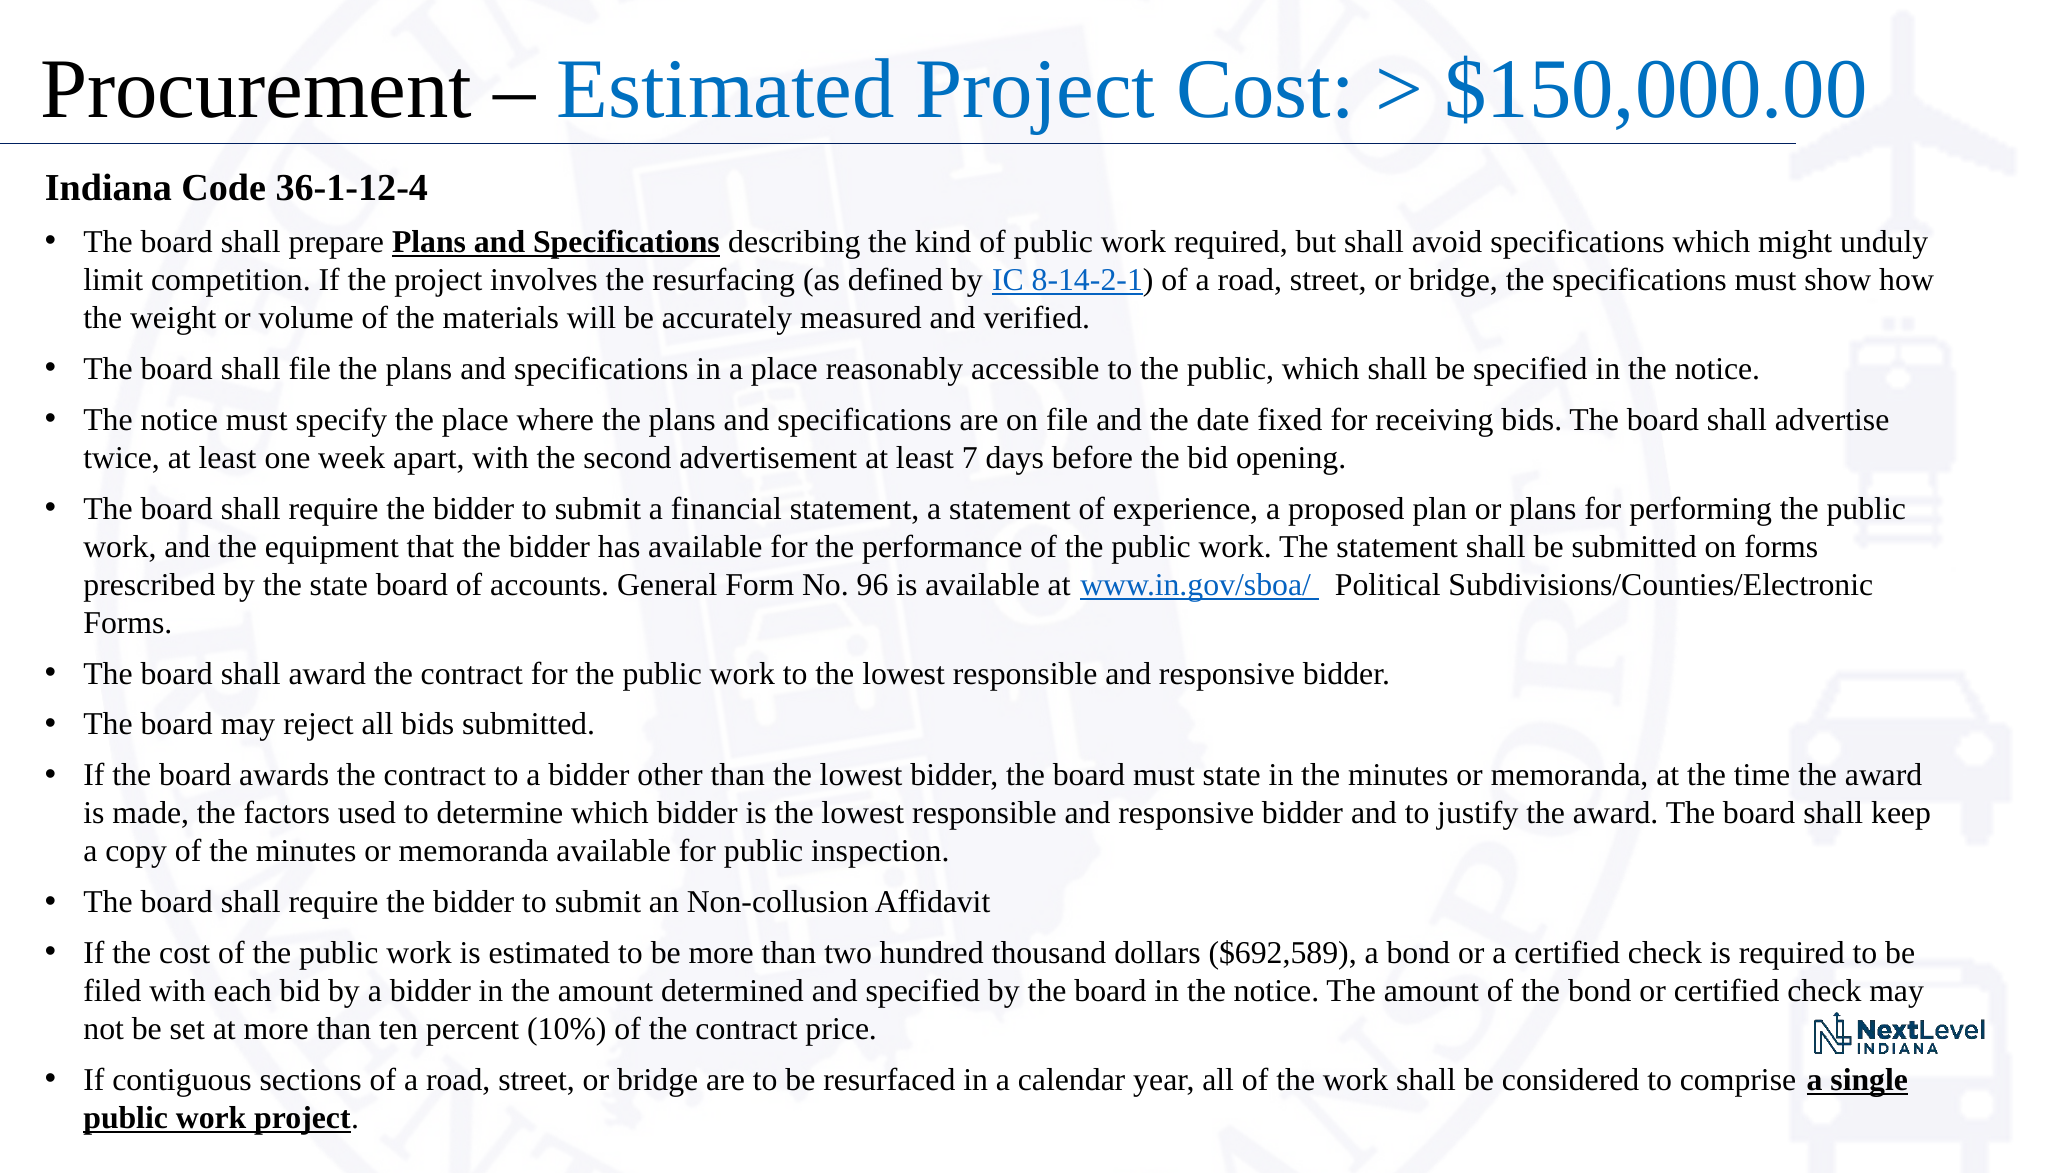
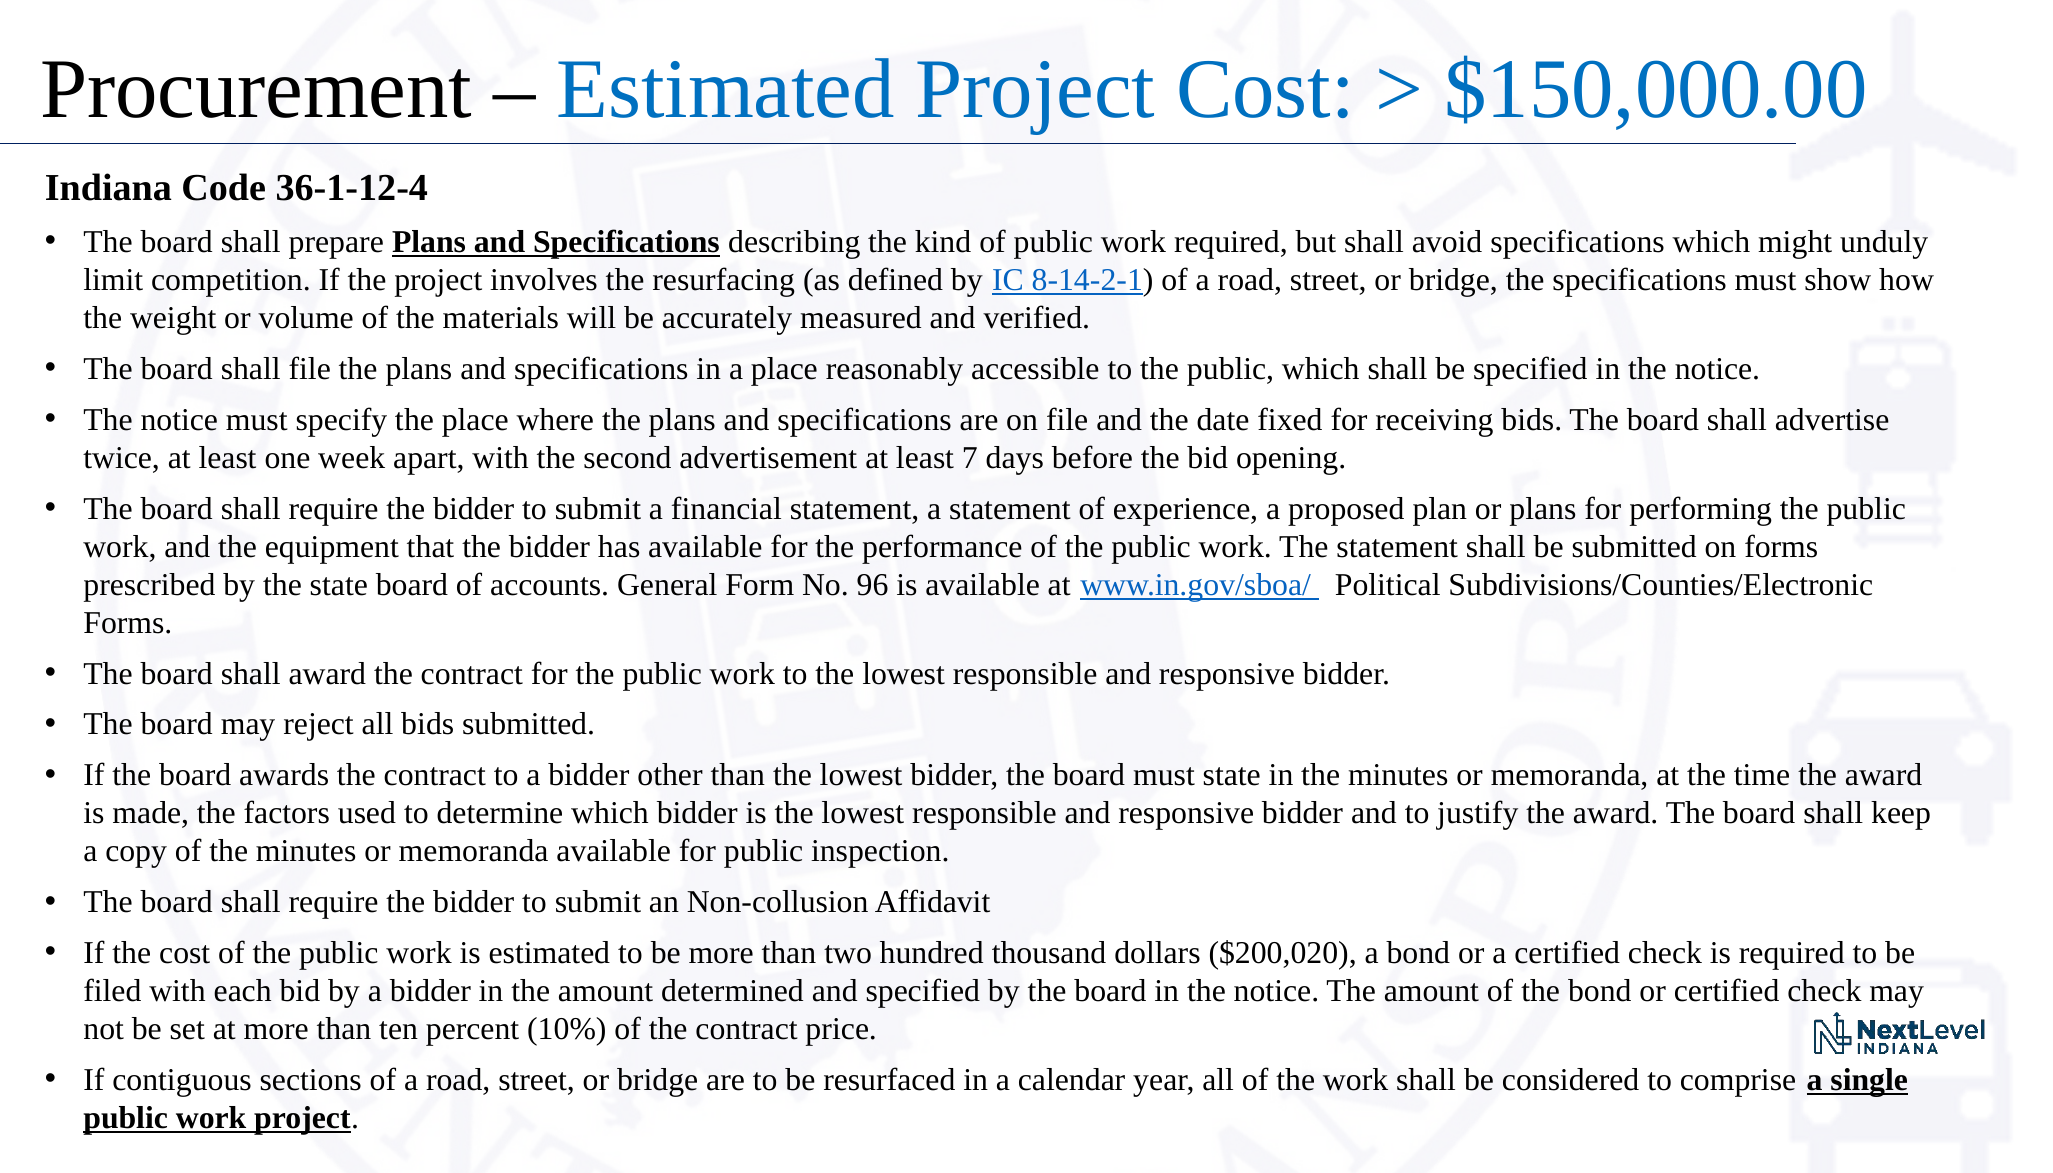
$692,589: $692,589 -> $200,020
